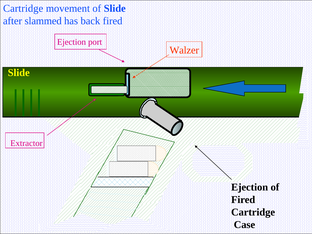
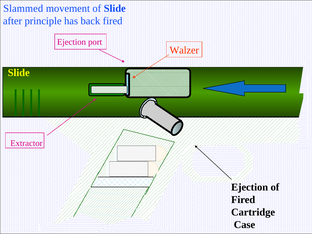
Cartridge at (23, 8): Cartridge -> Slammed
slammed: slammed -> principle
